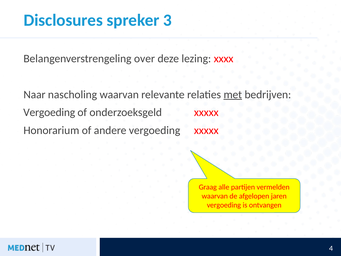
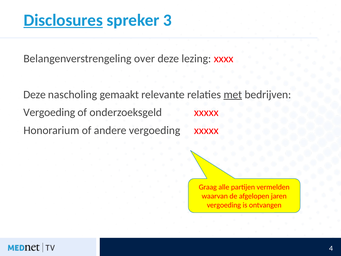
Disclosures underline: none -> present
Naar at (34, 94): Naar -> Deze
nascholing waarvan: waarvan -> gemaakt
